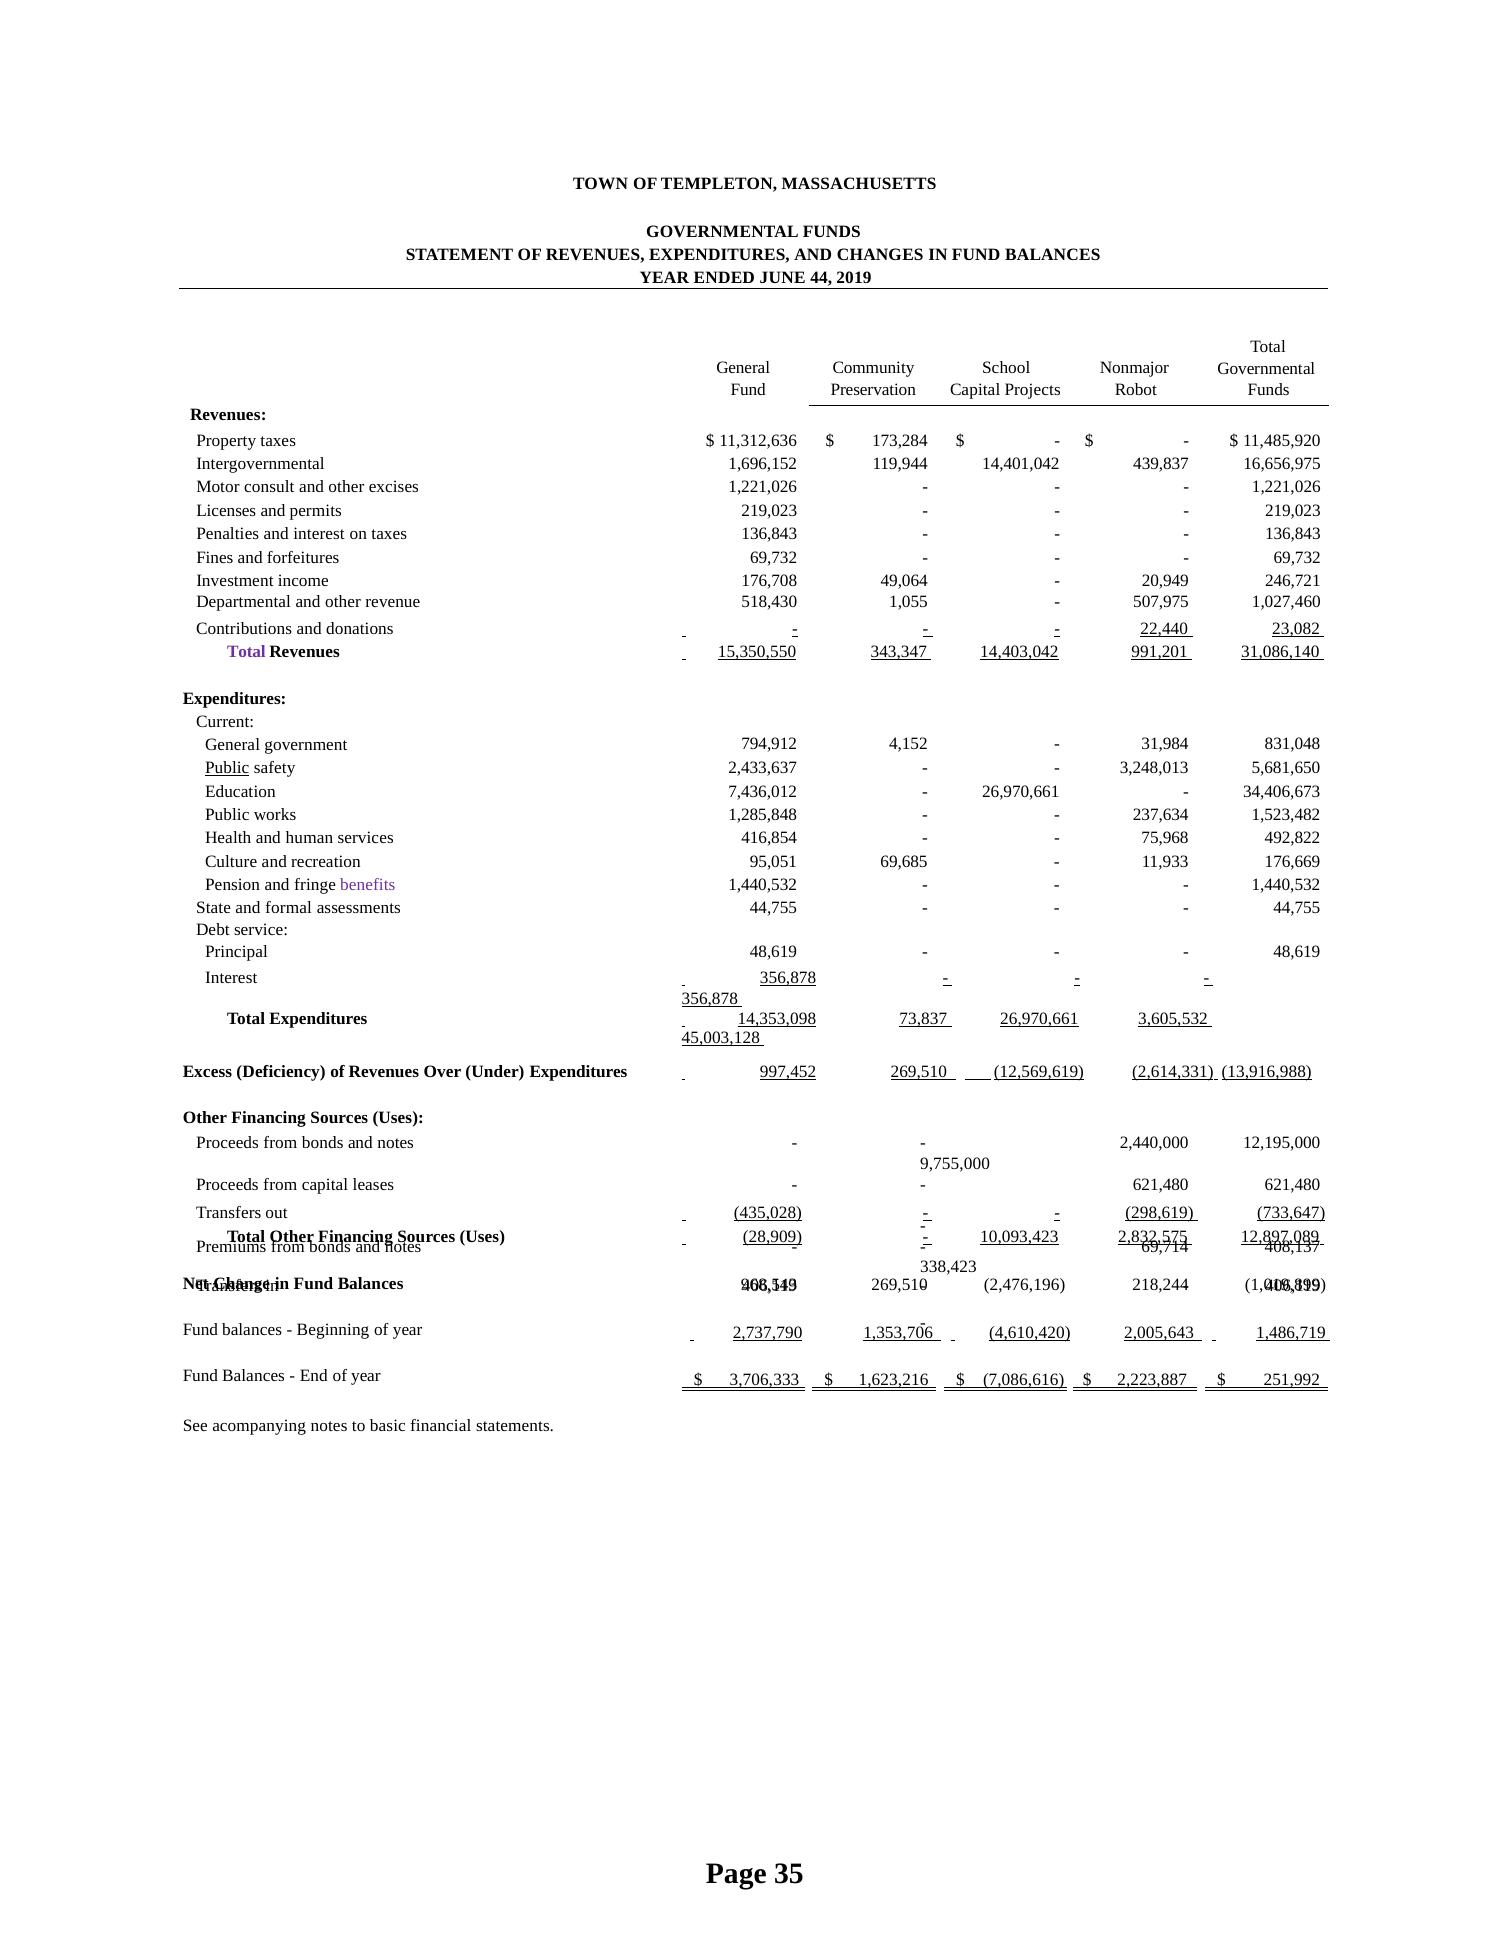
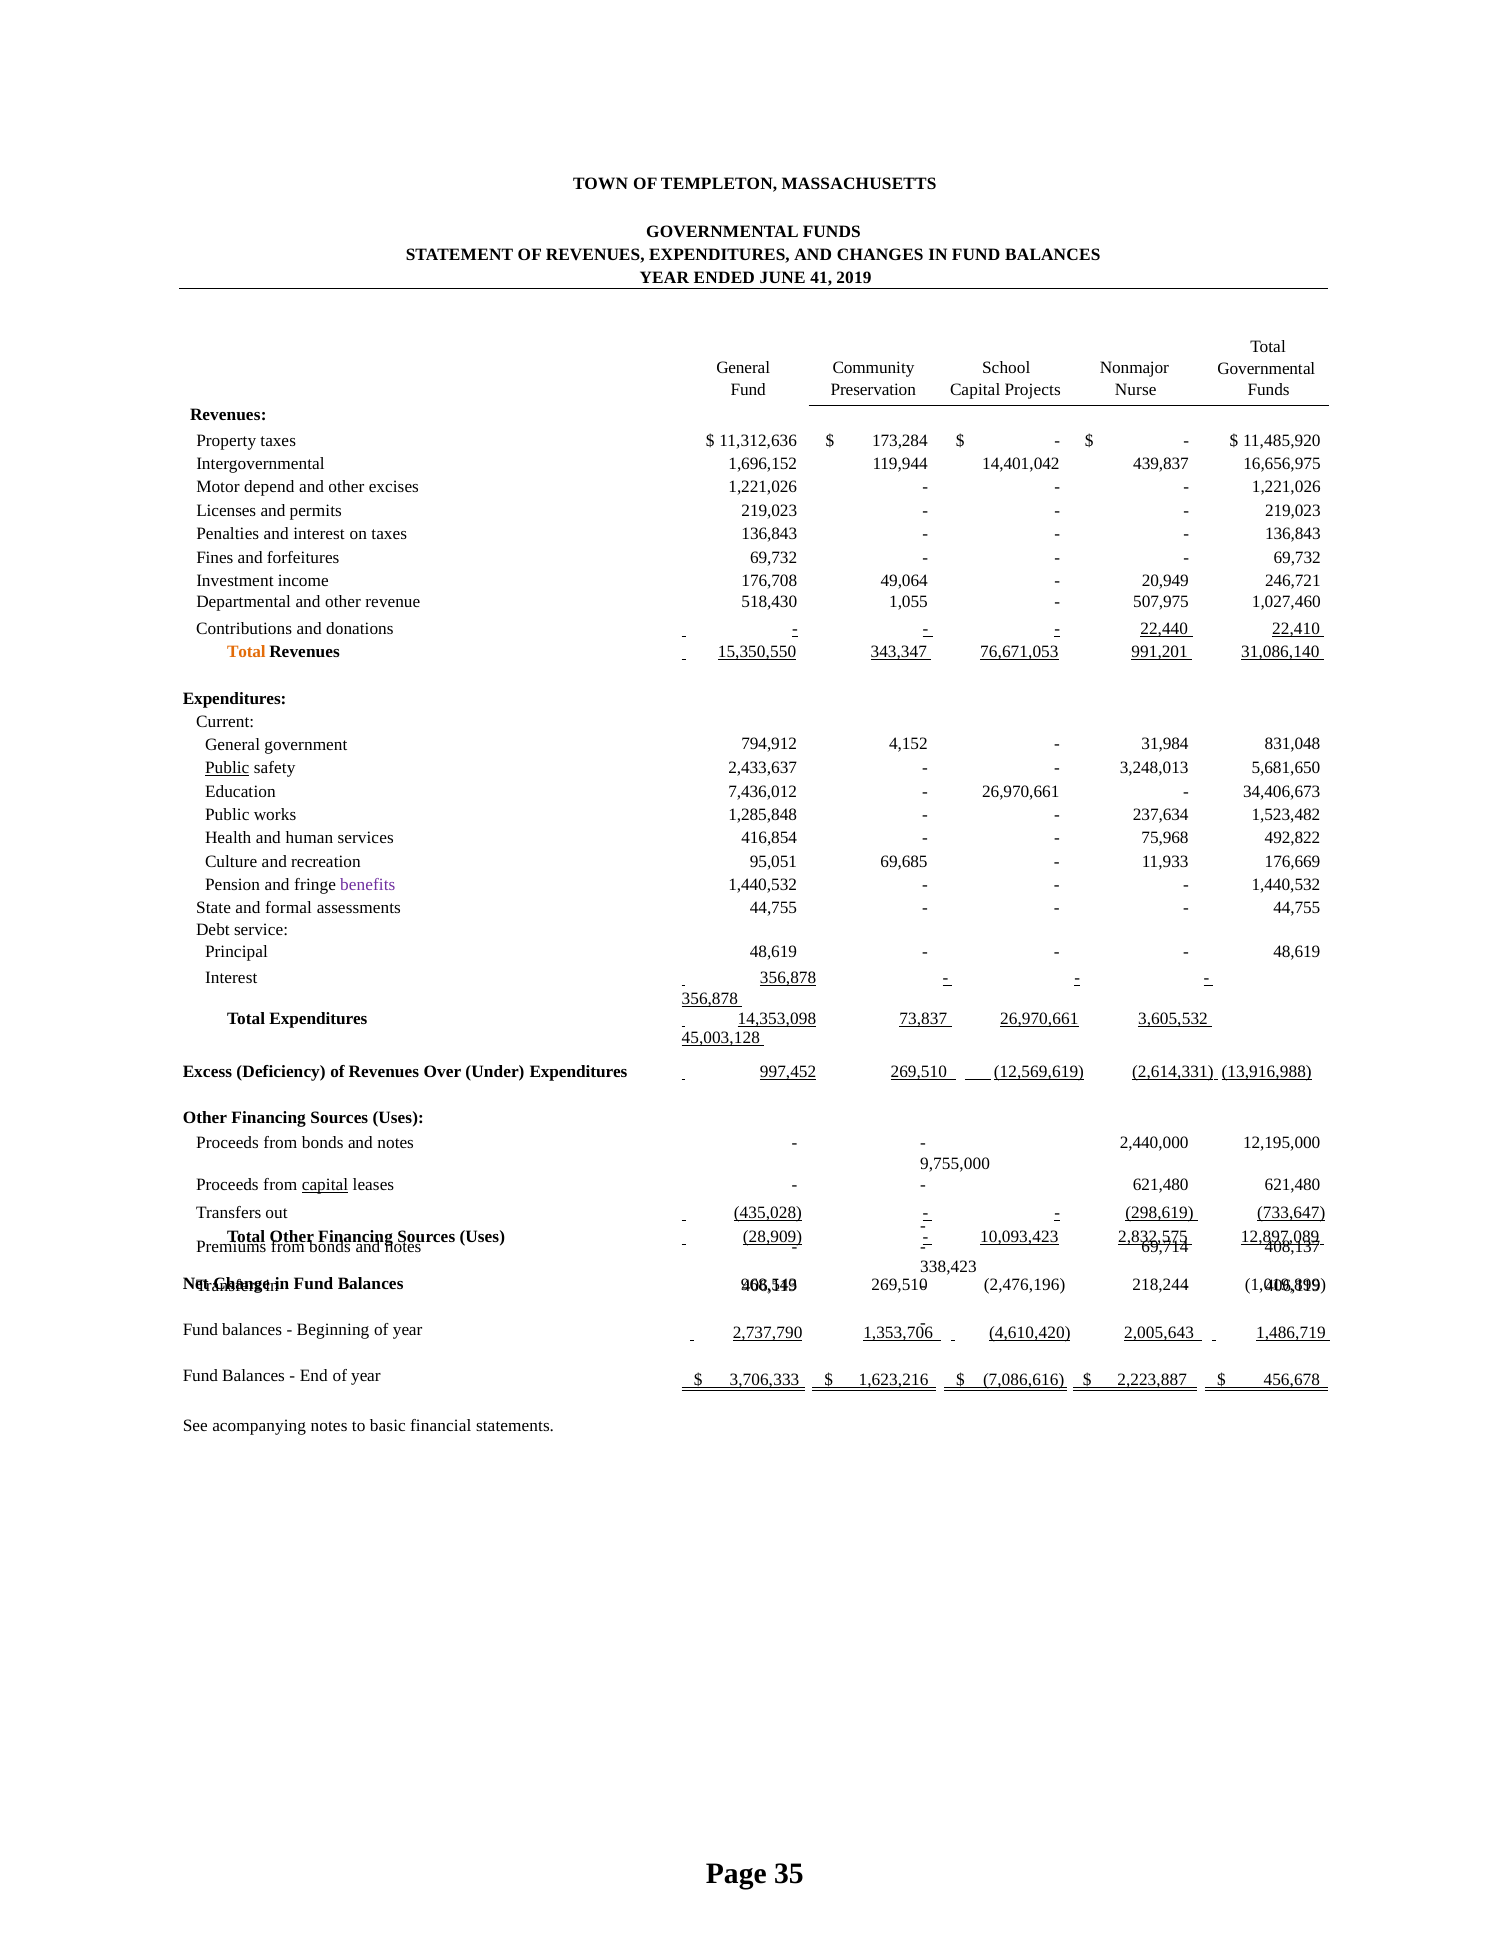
44: 44 -> 41
Robot: Robot -> Nurse
consult: consult -> depend
23,082: 23,082 -> 22,410
Total at (246, 652) colour: purple -> orange
14,403,042: 14,403,042 -> 76,671,053
capital at (325, 1185) underline: none -> present
251,992: 251,992 -> 456,678
